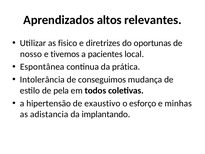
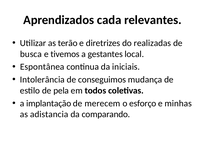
altos: altos -> cada
fisico: fisico -> terão
oportunas: oportunas -> realizadas
nosso: nosso -> busca
pacientes: pacientes -> gestantes
prática: prática -> iniciais
hipertensão: hipertensão -> implantação
exaustivo: exaustivo -> merecem
implantando: implantando -> comparando
